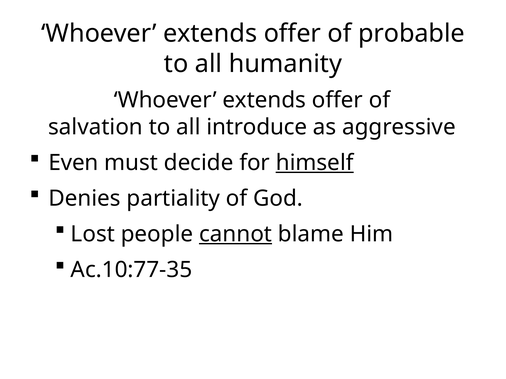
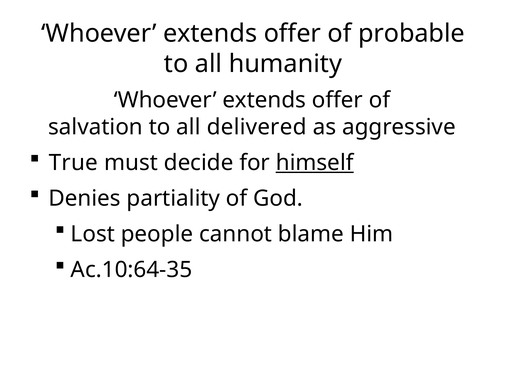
introduce: introduce -> delivered
Even: Even -> True
cannot underline: present -> none
Ac.10:77-35: Ac.10:77-35 -> Ac.10:64-35
